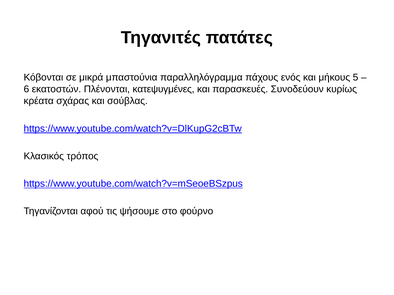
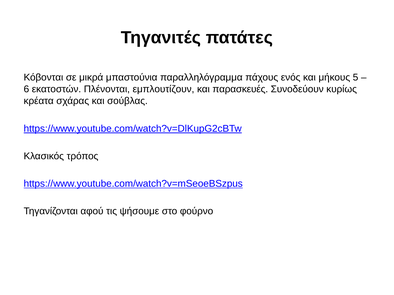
κατεψυγμένες: κατεψυγμένες -> εμπλουτίζουν
